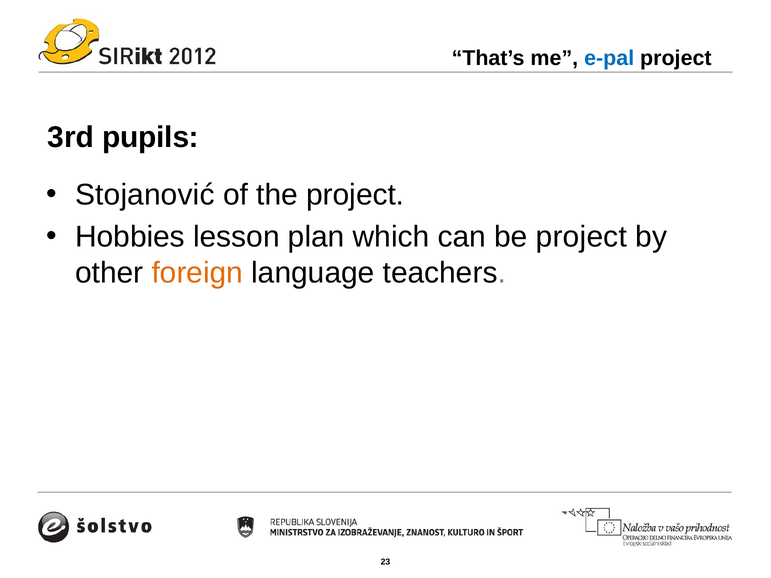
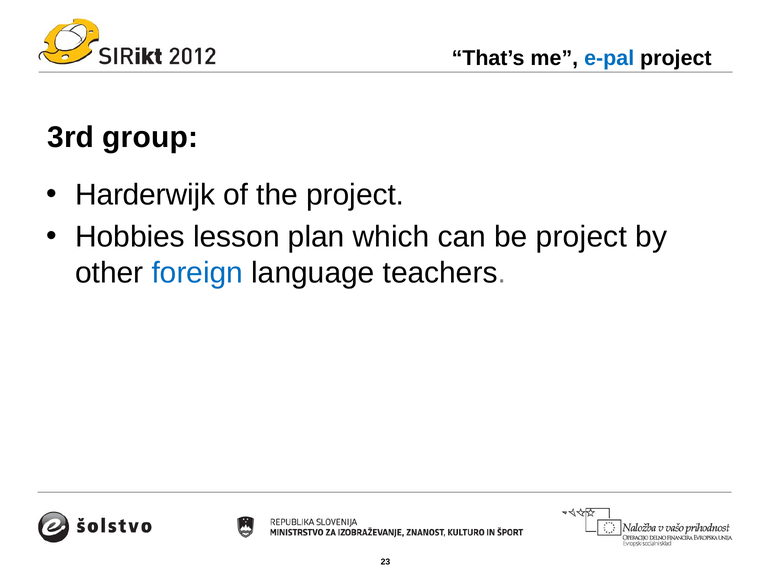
pupils: pupils -> group
Stojanović: Stojanović -> Harderwijk
foreign colour: orange -> blue
